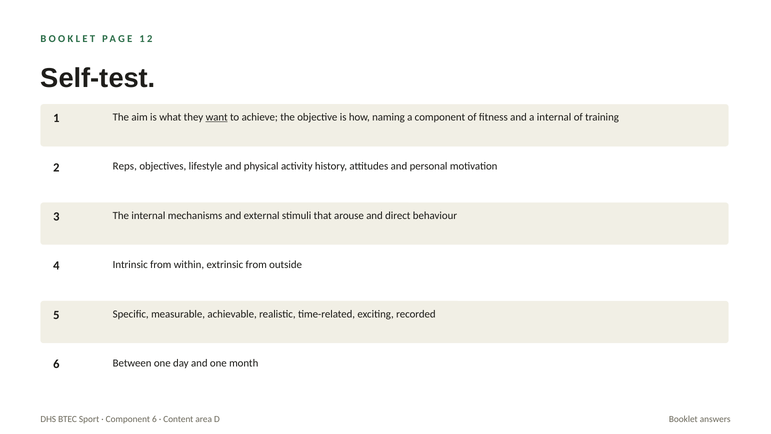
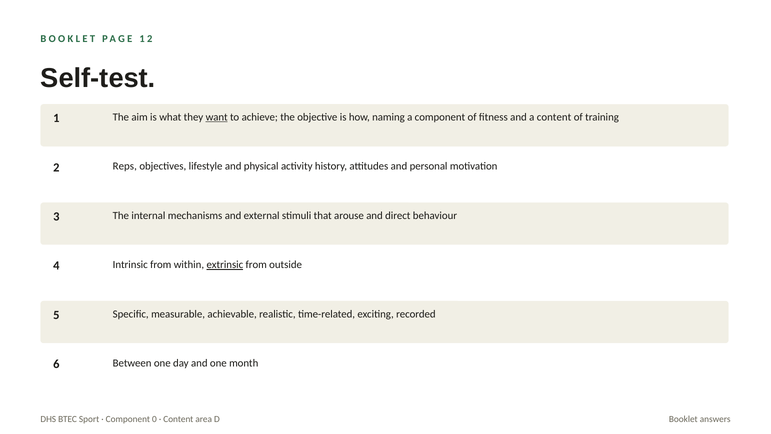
a internal: internal -> content
extrinsic underline: none -> present
Component 6: 6 -> 0
